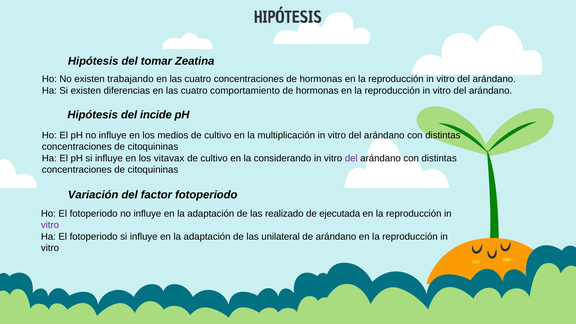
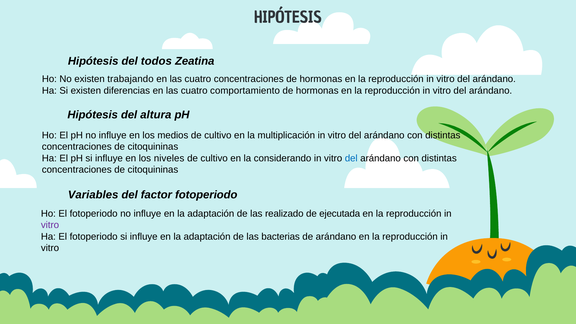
tomar: tomar -> todos
incide: incide -> altura
vitavax: vitavax -> niveles
del at (351, 158) colour: purple -> blue
Variación: Variación -> Variables
unilateral: unilateral -> bacterias
